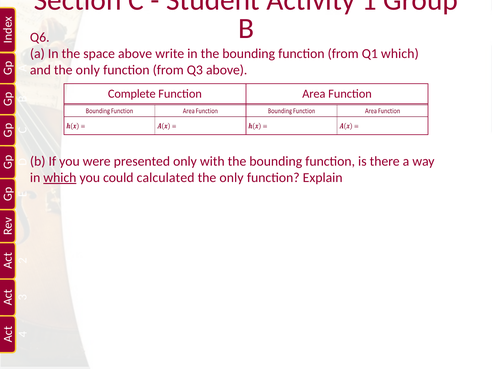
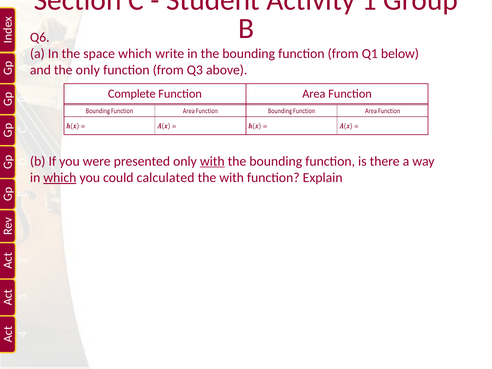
space above: above -> which
Q1 which: which -> below
with at (212, 161) underline: none -> present
only at (232, 178): only -> with
